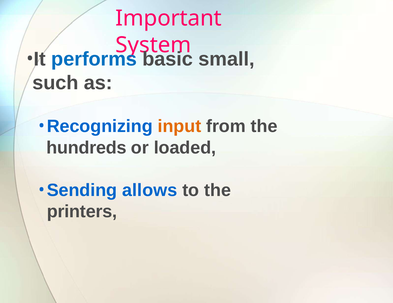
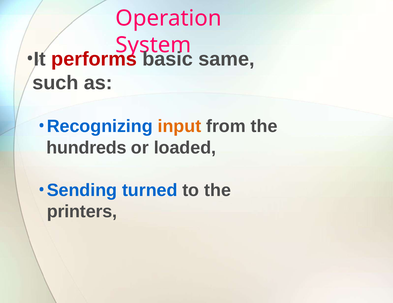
Important: Important -> Operation
performs colour: blue -> red
small: small -> same
allows: allows -> turned
